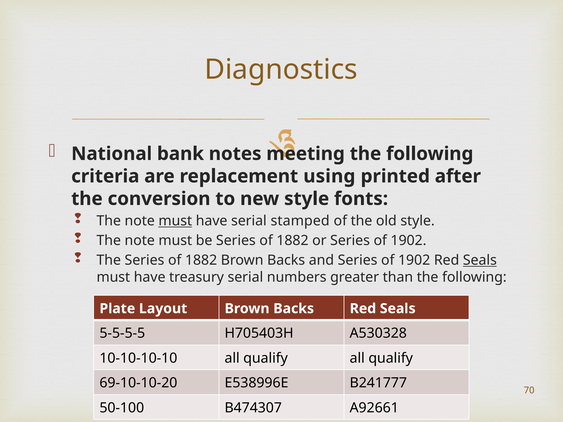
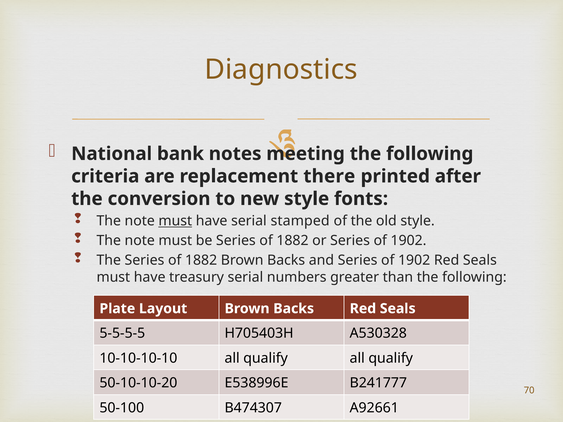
using: using -> there
Seals at (480, 260) underline: present -> none
69-10-10-20: 69-10-10-20 -> 50-10-10-20
